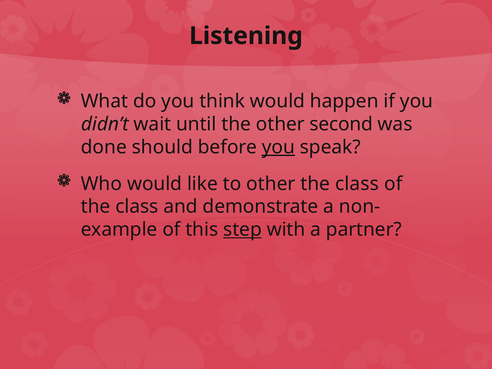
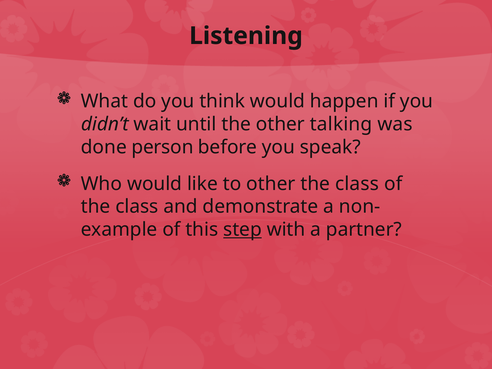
second: second -> talking
should: should -> person
you at (278, 147) underline: present -> none
